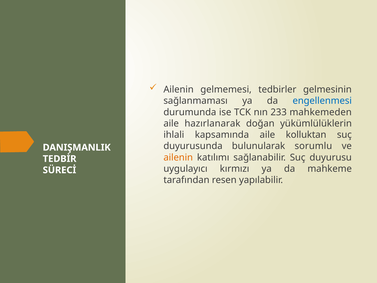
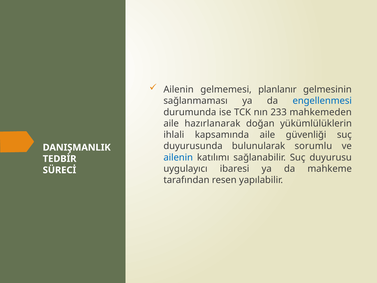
tedbirler: tedbirler -> planlanır
kolluktan: kolluktan -> güvenliği
ailenin at (178, 157) colour: orange -> blue
kırmızı: kırmızı -> ibaresi
